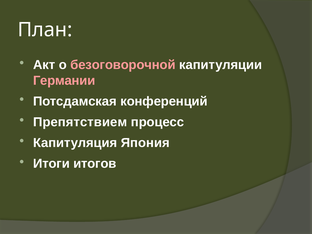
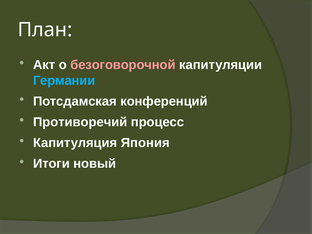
Германии colour: pink -> light blue
Препятствием: Препятствием -> Противоречий
итогов: итогов -> новый
